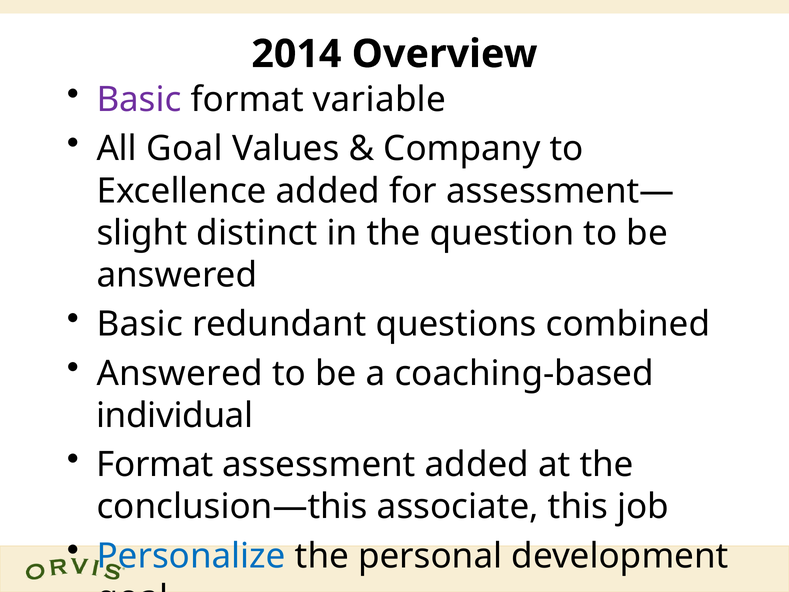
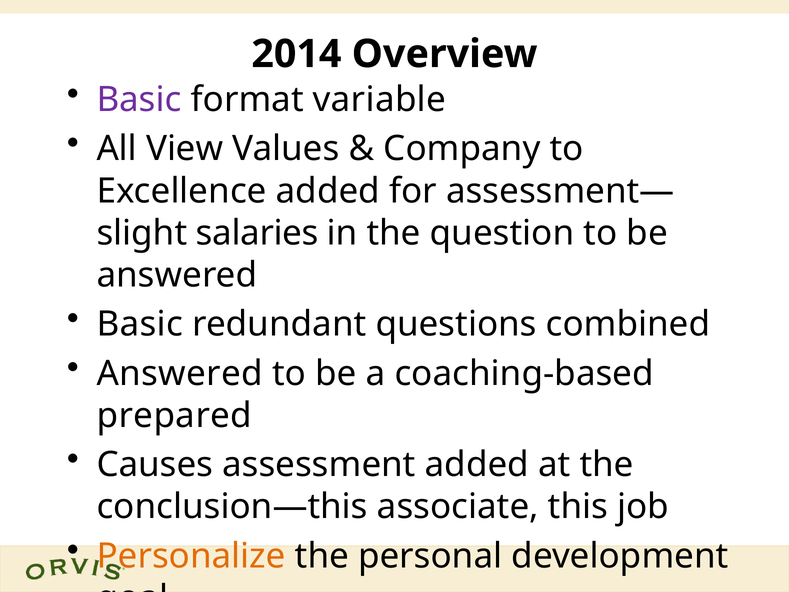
All Goal: Goal -> View
distinct: distinct -> salaries
individual: individual -> prepared
Format at (155, 464): Format -> Causes
Personalize colour: blue -> orange
